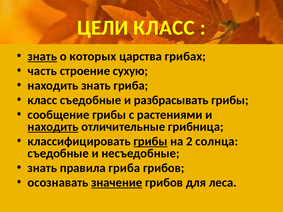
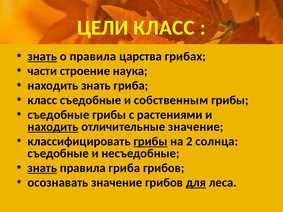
о которых: которых -> правила
часть: часть -> части
сухую: сухую -> наука
разбрасывать: разбрасывать -> собственным
сообщение at (58, 115): сообщение -> съедобные
отличительные грибница: грибница -> значение
знать at (42, 168) underline: none -> present
значение at (117, 183) underline: present -> none
для underline: none -> present
